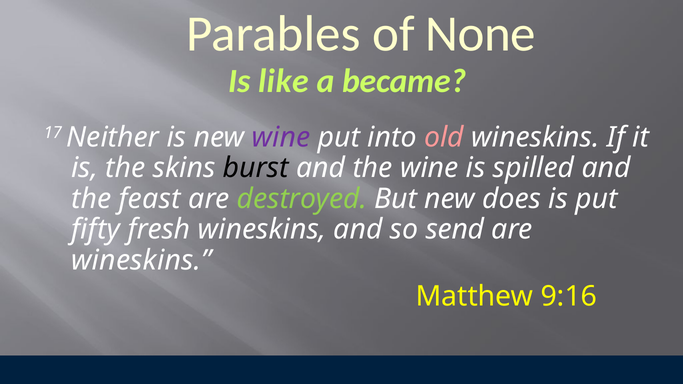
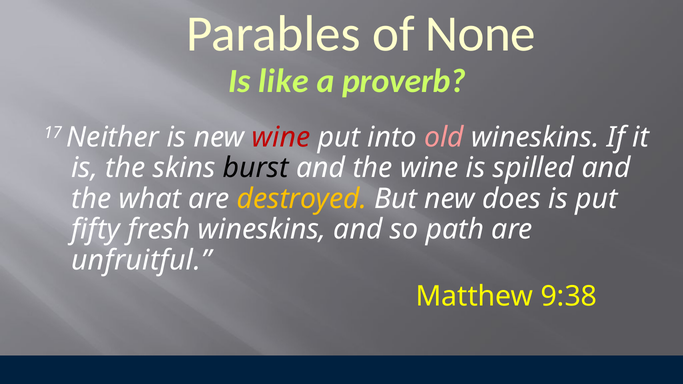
became: became -> proverb
wine at (281, 137) colour: purple -> red
feast: feast -> what
destroyed colour: light green -> yellow
send: send -> path
wineskins at (141, 260): wineskins -> unfruitful
9:16: 9:16 -> 9:38
